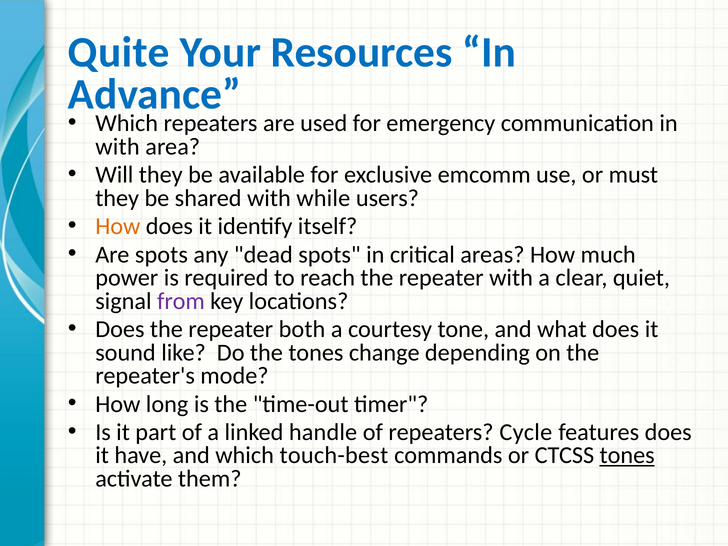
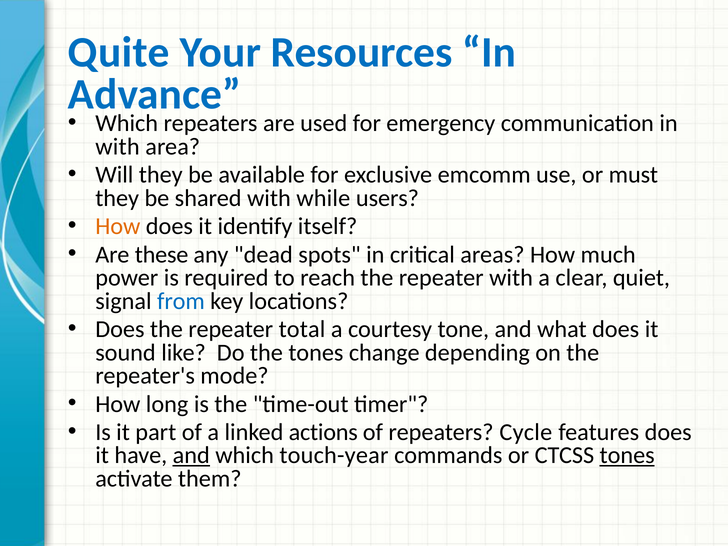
Are spots: spots -> these
from colour: purple -> blue
both: both -> total
handle: handle -> actions
and at (191, 455) underline: none -> present
touch-best: touch-best -> touch-year
